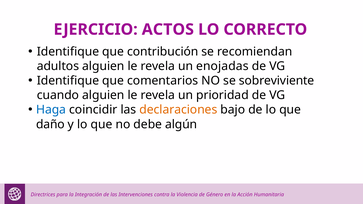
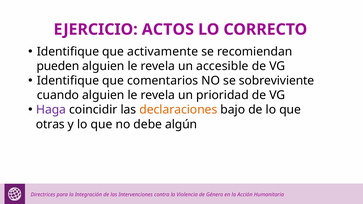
contribución: contribución -> activamente
adultos: adultos -> pueden
enojadas: enojadas -> accesible
Haga colour: blue -> purple
daño: daño -> otras
